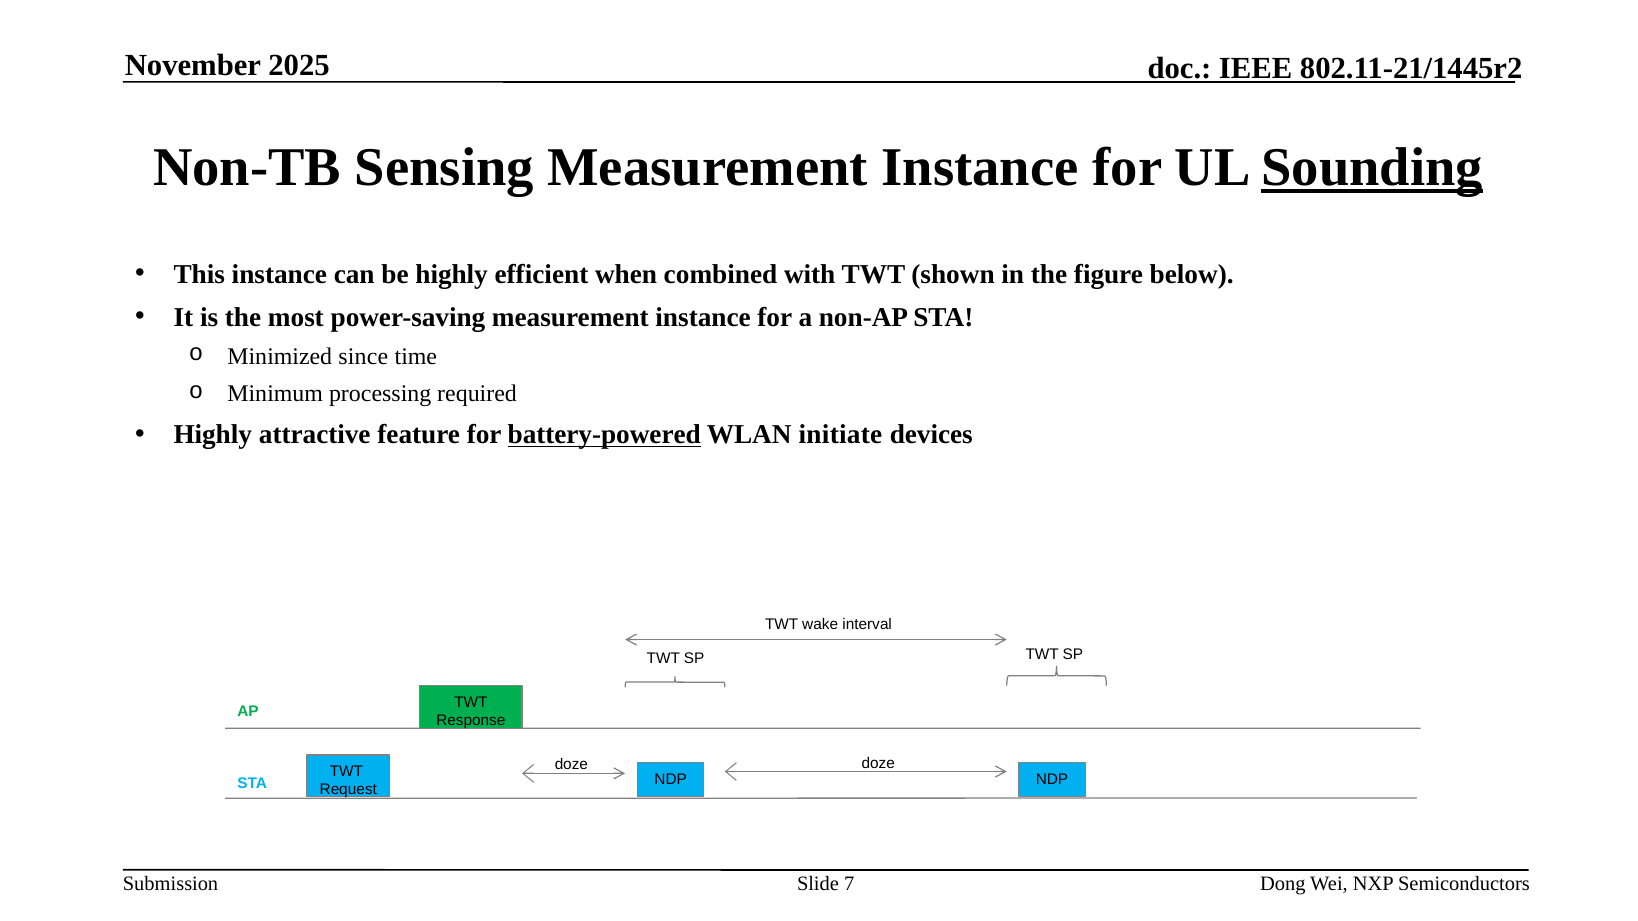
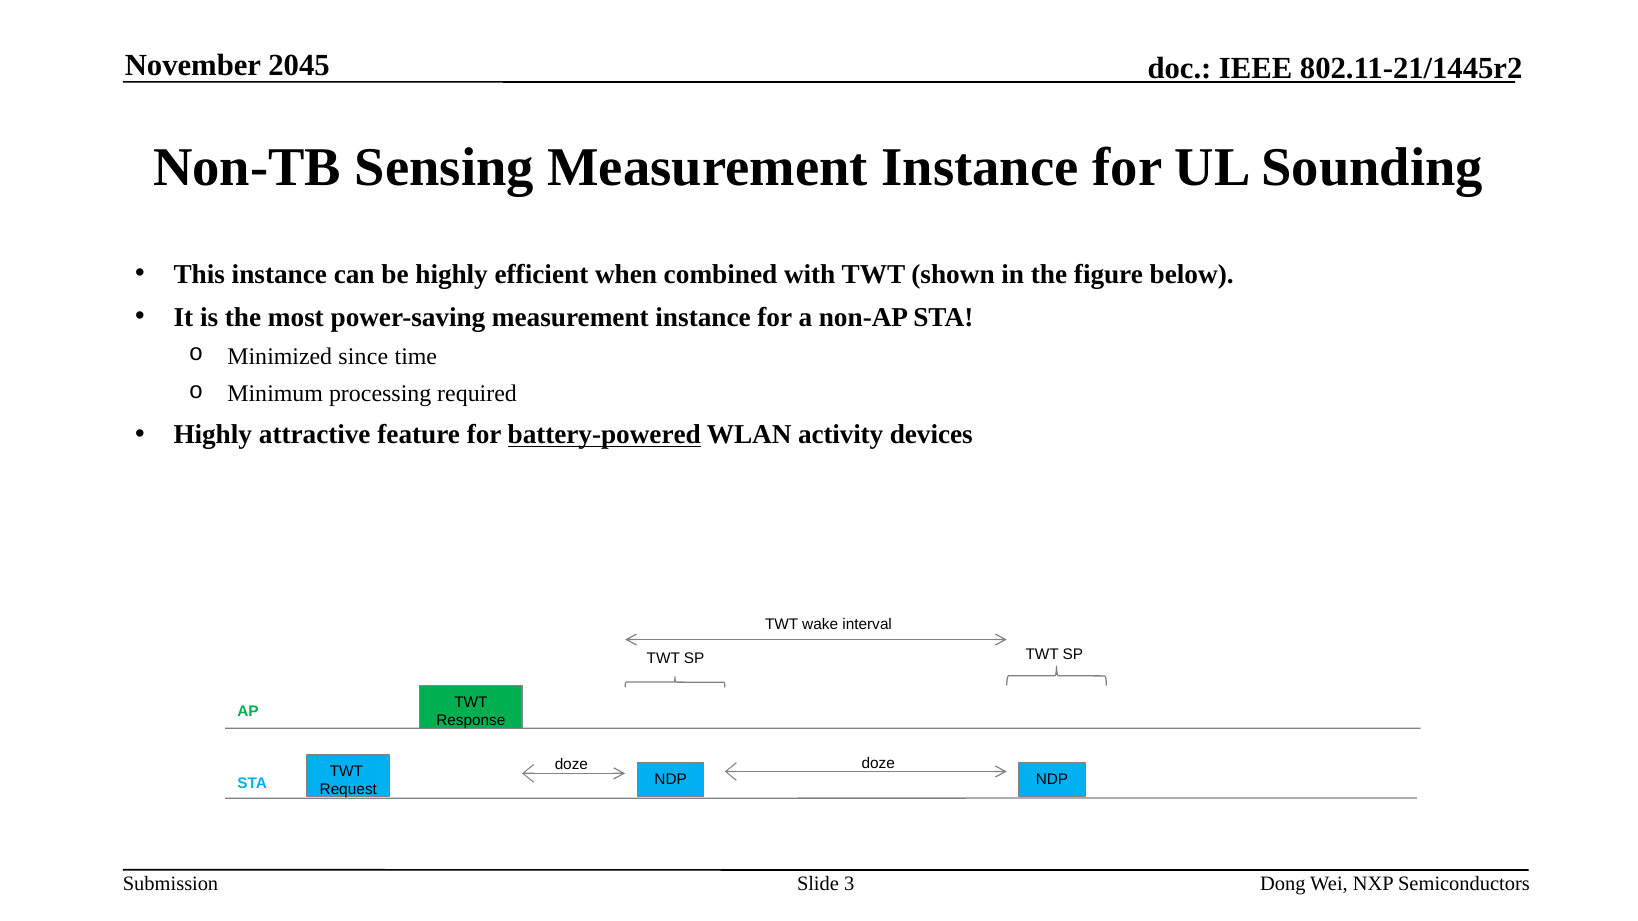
2025: 2025 -> 2045
Sounding underline: present -> none
initiate: initiate -> activity
7: 7 -> 3
